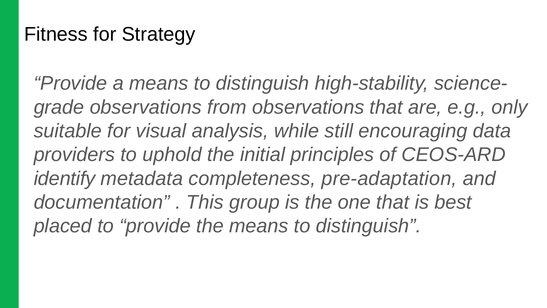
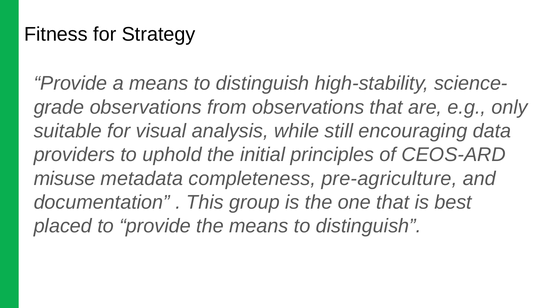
identify: identify -> misuse
pre-adaptation: pre-adaptation -> pre-agriculture
